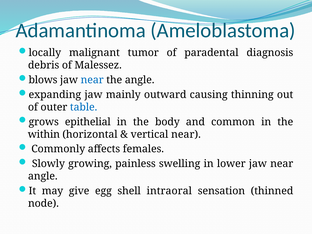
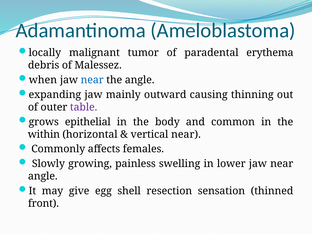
diagnosis: diagnosis -> erythema
blows: blows -> when
table colour: blue -> purple
intraoral: intraoral -> resection
node: node -> front
